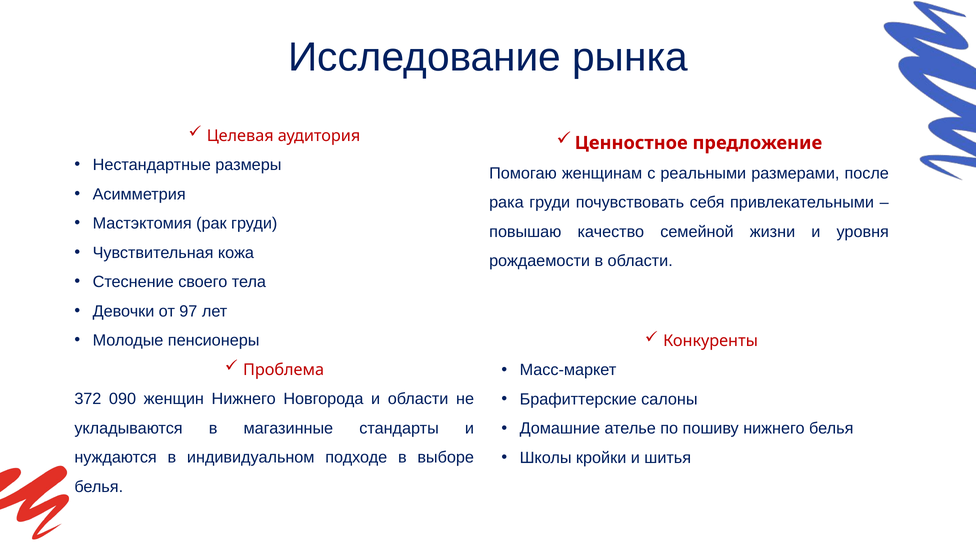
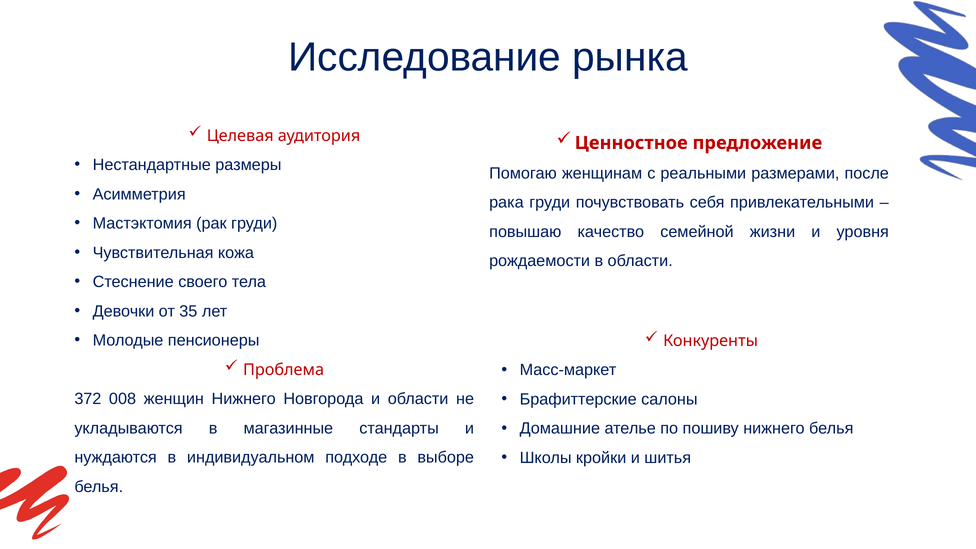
97: 97 -> 35
090: 090 -> 008
